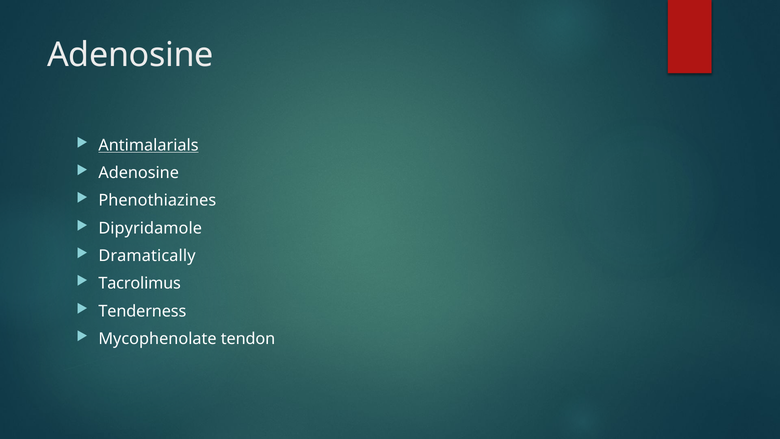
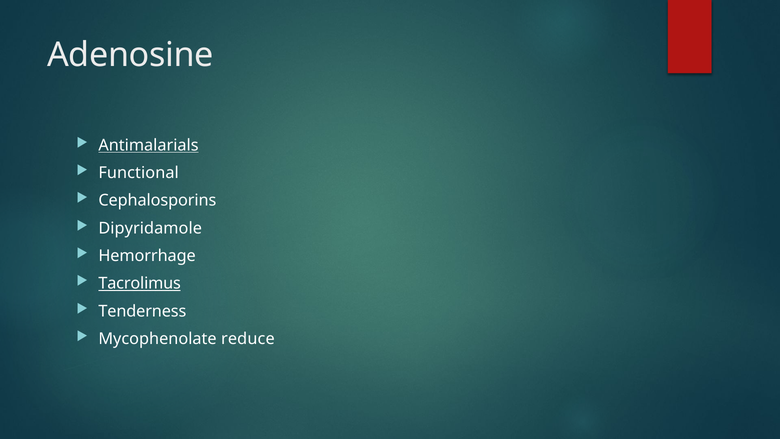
Adenosine at (139, 173): Adenosine -> Functional
Phenothiazines: Phenothiazines -> Cephalosporins
Dramatically: Dramatically -> Hemorrhage
Tacrolimus underline: none -> present
tendon: tendon -> reduce
